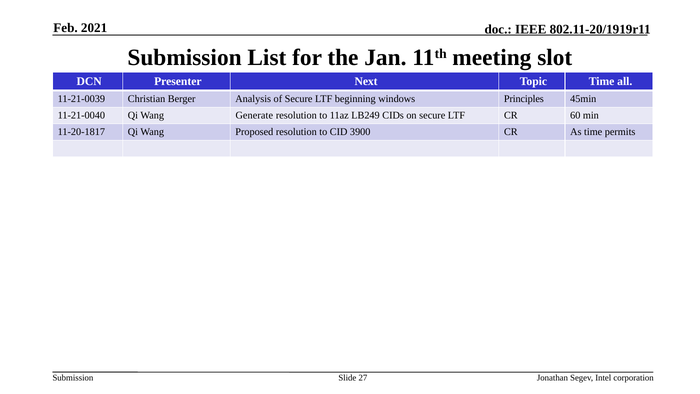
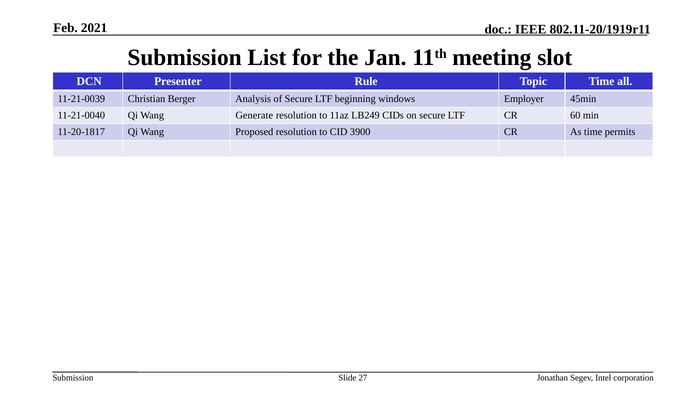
Next: Next -> Rule
Principles: Principles -> Employer
